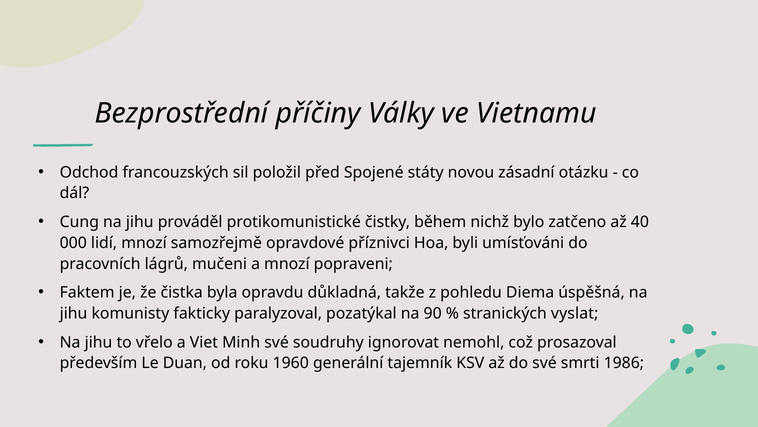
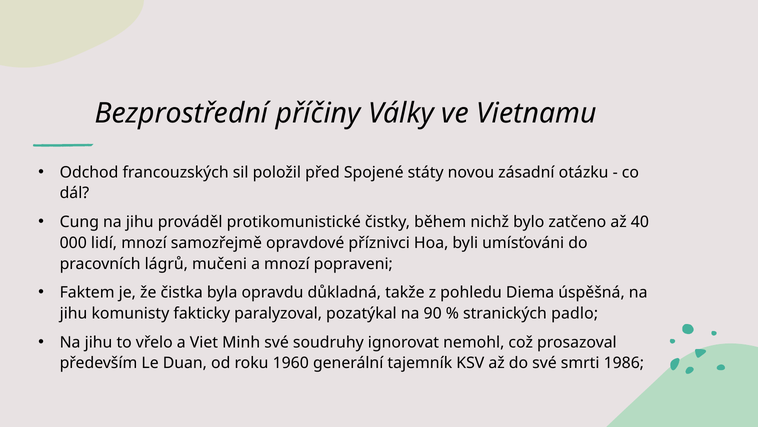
vyslat: vyslat -> padlo
